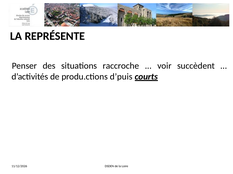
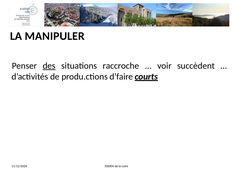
REPRÉSENTE: REPRÉSENTE -> MANIPULER
des underline: none -> present
d’puis: d’puis -> d’faire
